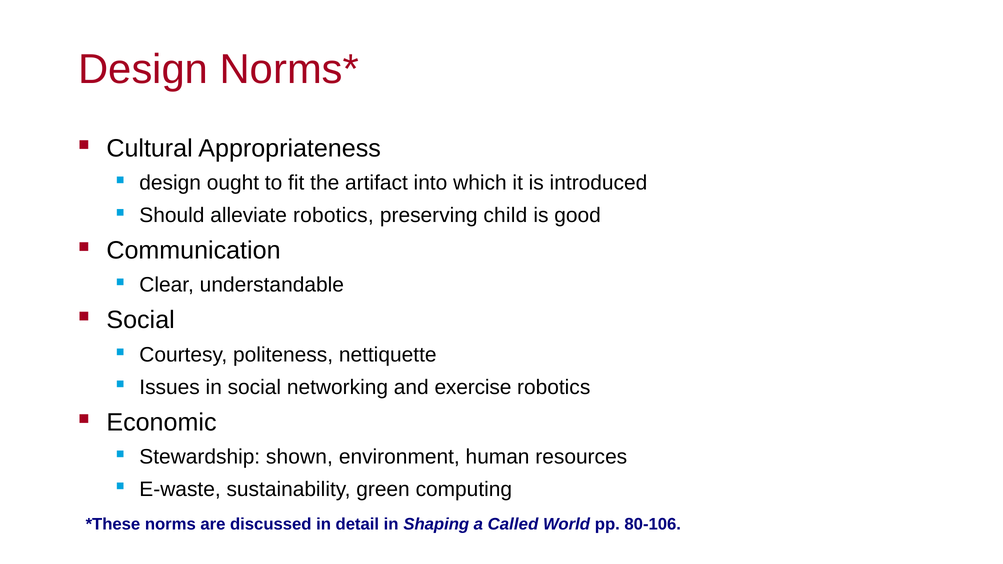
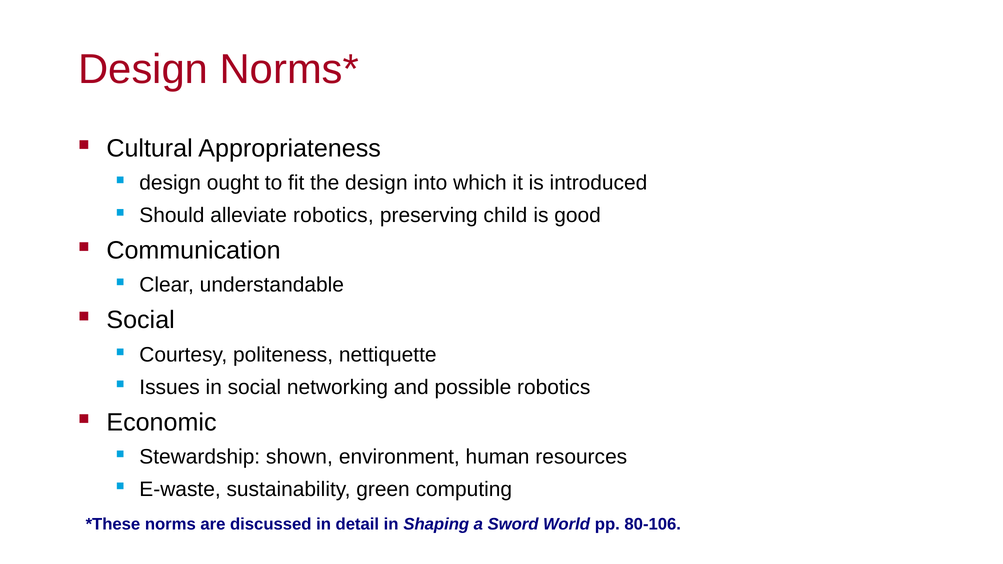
the artifact: artifact -> design
exercise: exercise -> possible
Called: Called -> Sword
